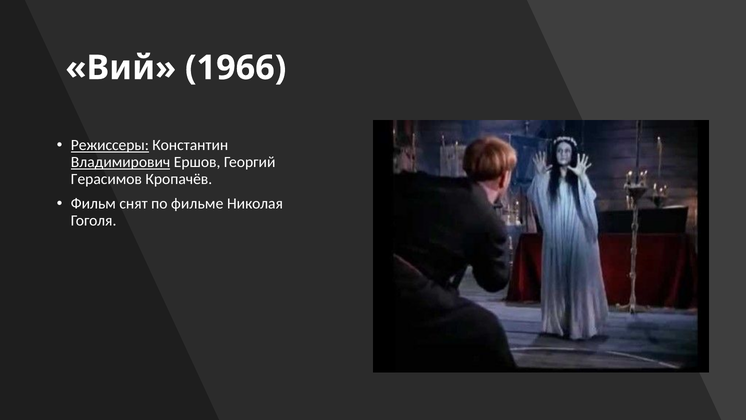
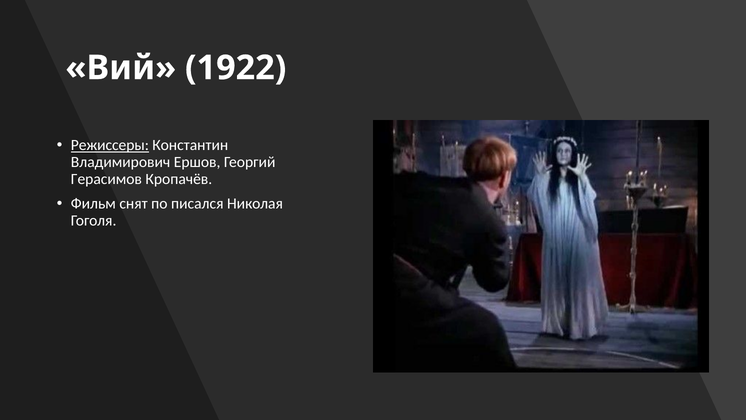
1966: 1966 -> 1922
Владимирович underline: present -> none
фильме: фильме -> писался
